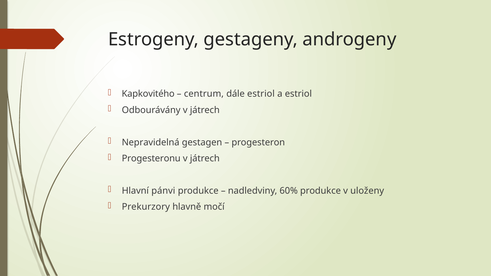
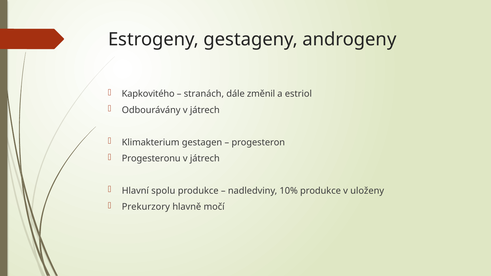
centrum: centrum -> stranách
dále estriol: estriol -> změnil
Nepravidelná: Nepravidelná -> Klimakterium
pánvi: pánvi -> spolu
60%: 60% -> 10%
